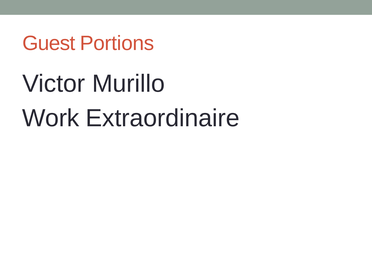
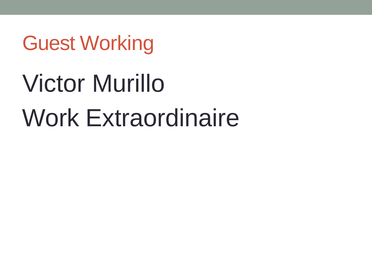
Portions: Portions -> Working
